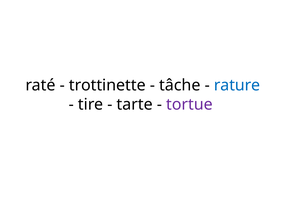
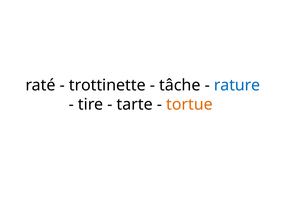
tortue colour: purple -> orange
